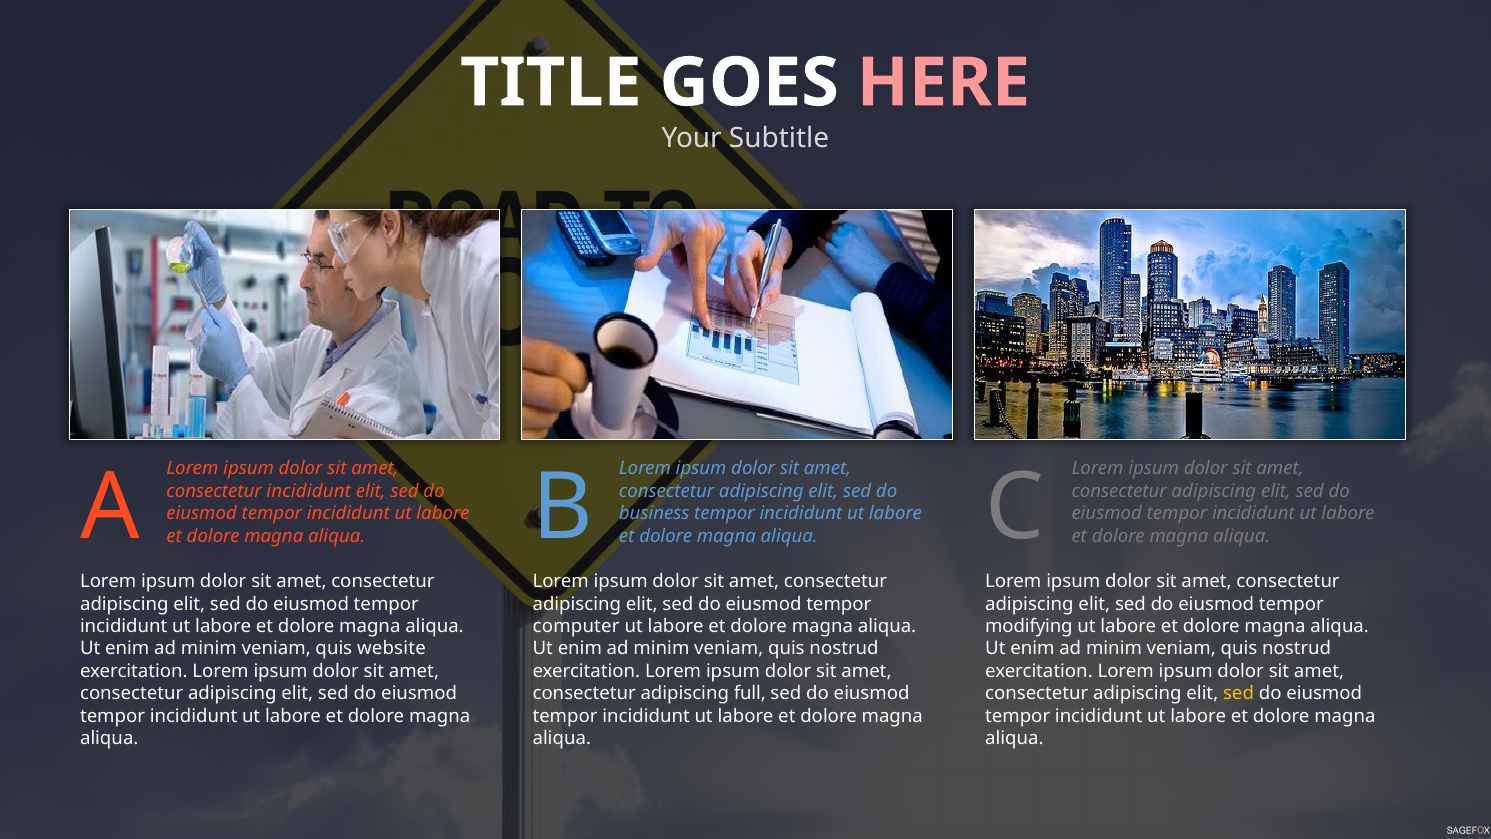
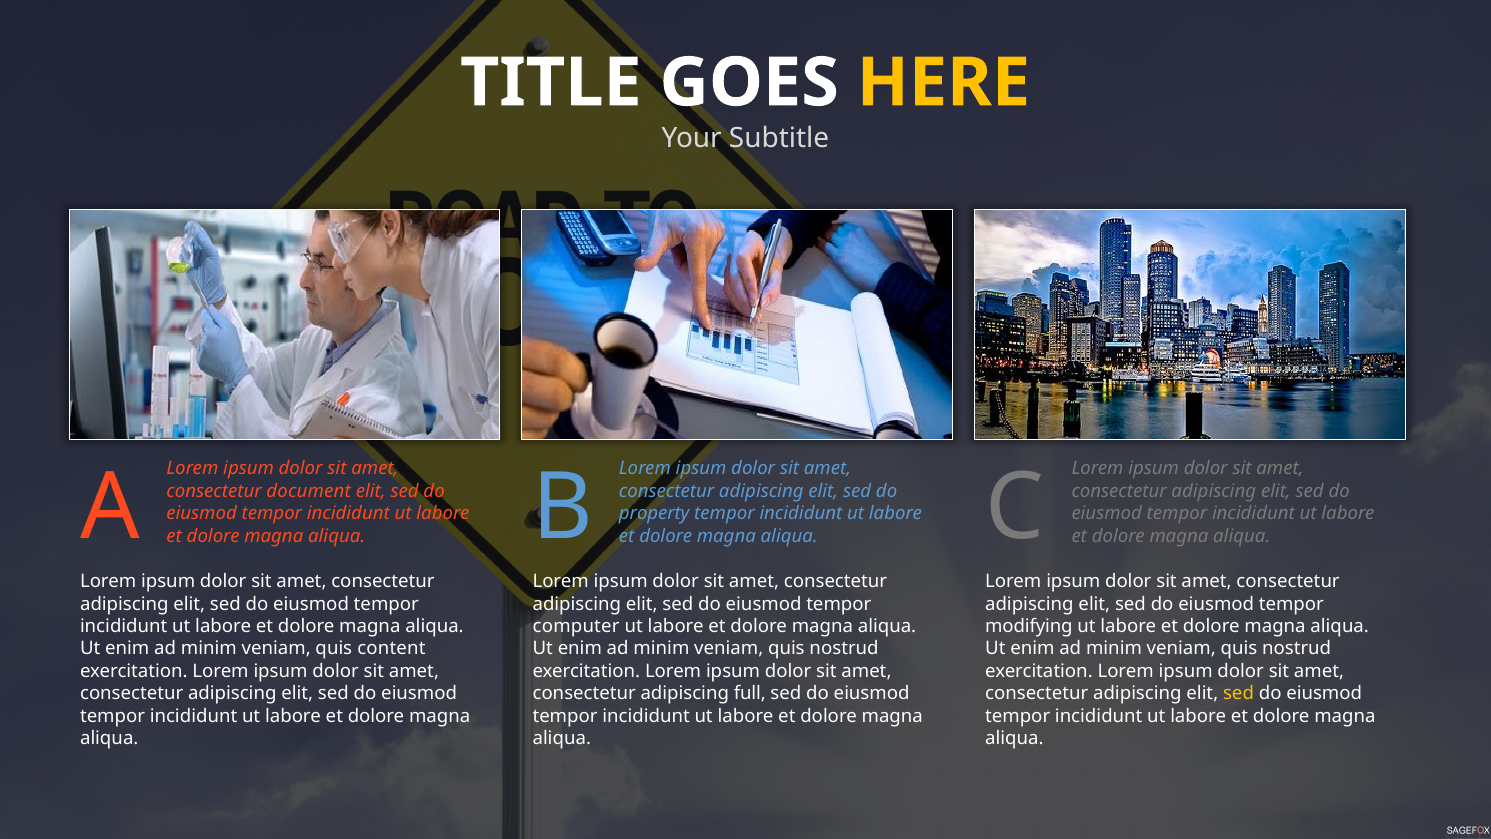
HERE colour: pink -> yellow
consectetur incididunt: incididunt -> document
business: business -> property
website: website -> content
